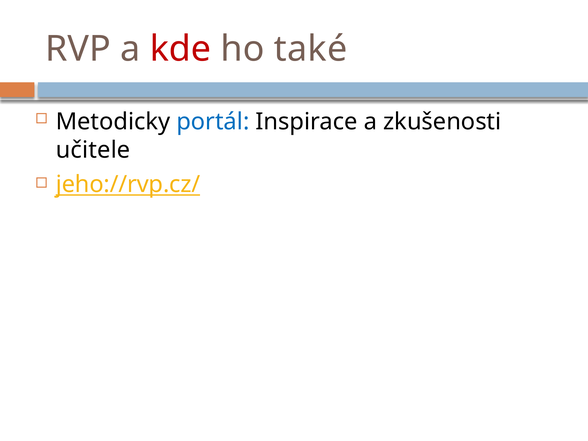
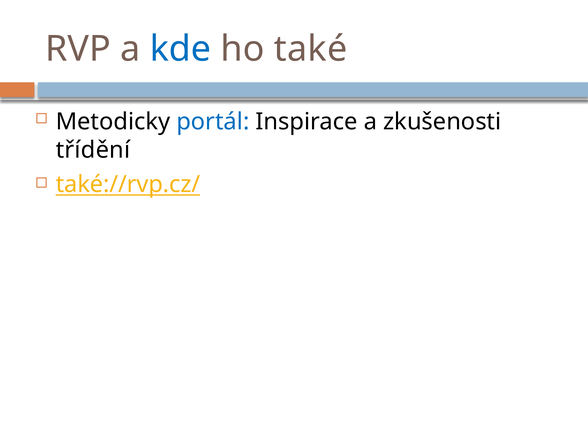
kde colour: red -> blue
učitele: učitele -> třídění
jeho://rvp.cz/: jeho://rvp.cz/ -> také://rvp.cz/
